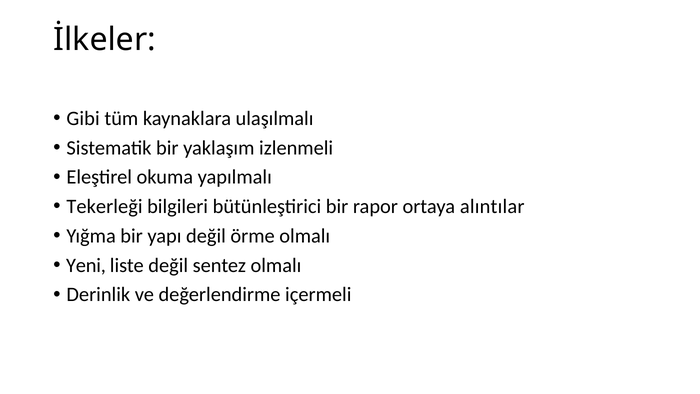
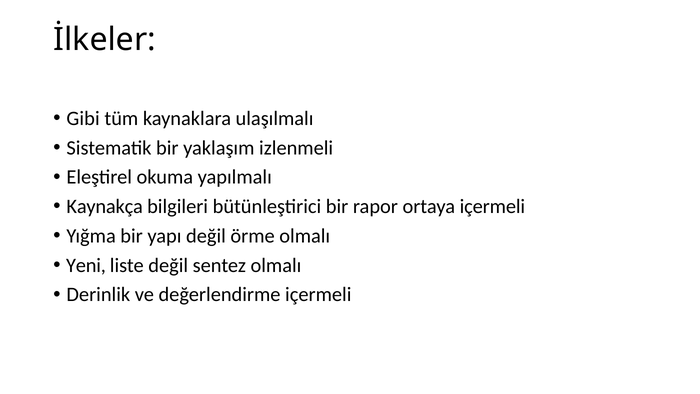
Tekerleği: Tekerleği -> Kaynakça
ortaya alıntılar: alıntılar -> içermeli
